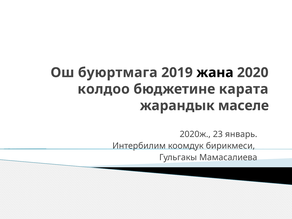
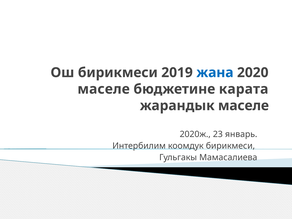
Ош буюртмага: буюртмага -> бирикмеси
жана colour: black -> blue
колдоо at (104, 89): колдоо -> маселе
